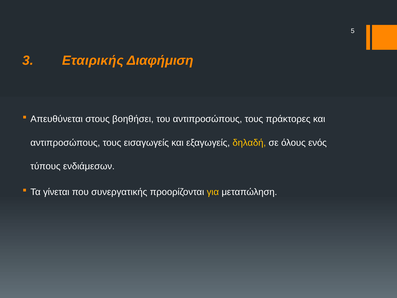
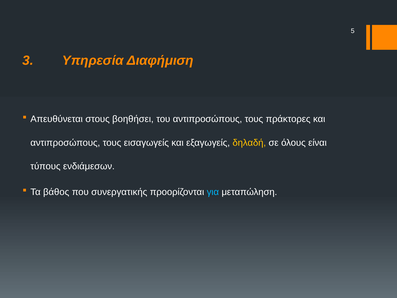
Εταιρικής: Εταιρικής -> Υπηρεσία
ενός: ενός -> είναι
γίνεται: γίνεται -> βάθος
για colour: yellow -> light blue
